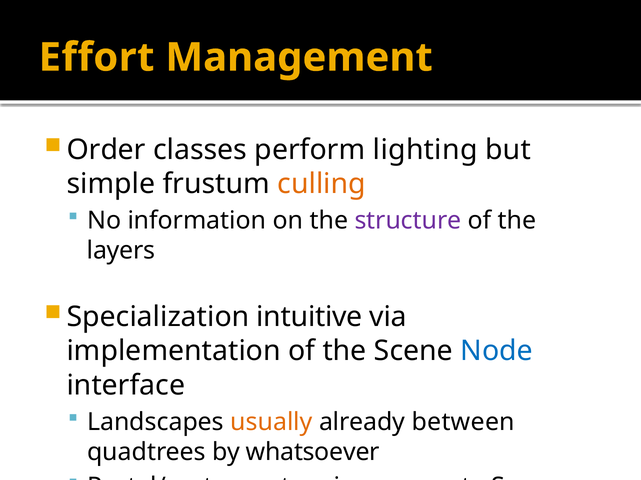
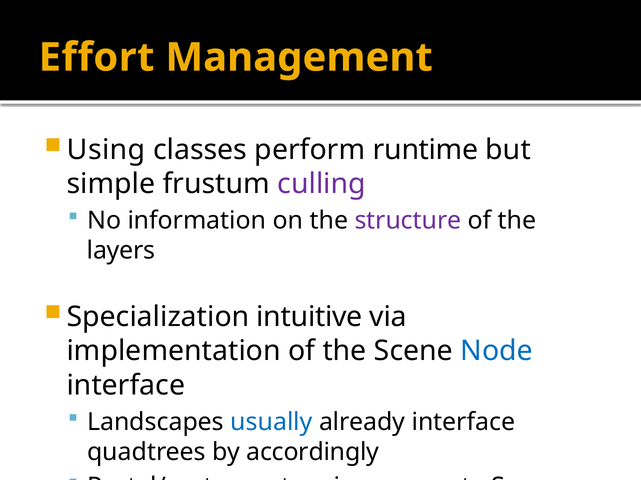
Order: Order -> Using
lighting: lighting -> runtime
culling colour: orange -> purple
usually colour: orange -> blue
already between: between -> interface
whatsoever: whatsoever -> accordingly
